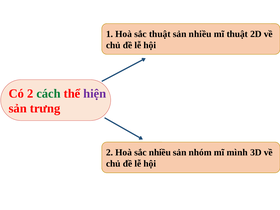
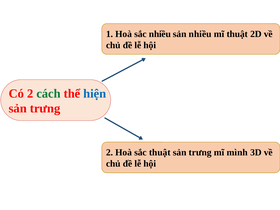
sắc thuật: thuật -> nhiều
hiện colour: purple -> blue
sắc nhiều: nhiều -> thuật
nhóm at (200, 152): nhóm -> trưng
